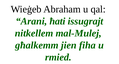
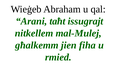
ħati: ħati -> taħt
